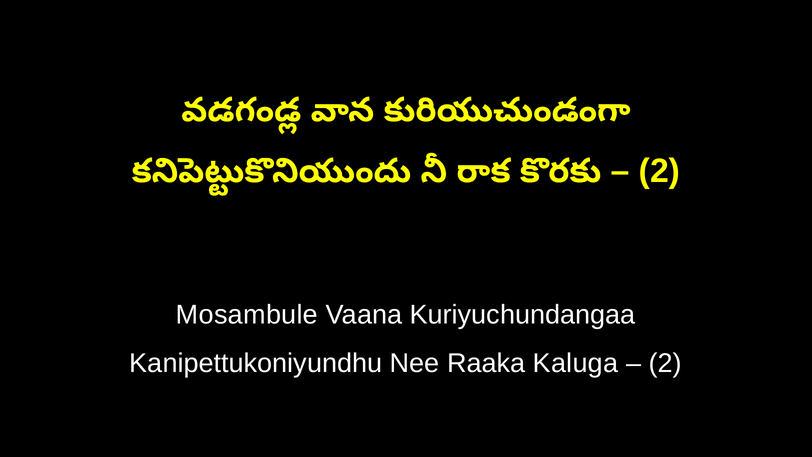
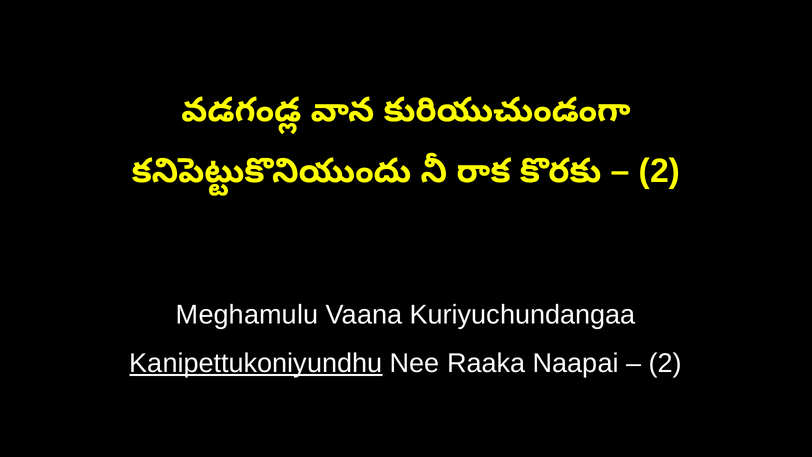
Mosambule: Mosambule -> Meghamulu
Kanipettukoniyundhu underline: none -> present
Kaluga: Kaluga -> Naapai
